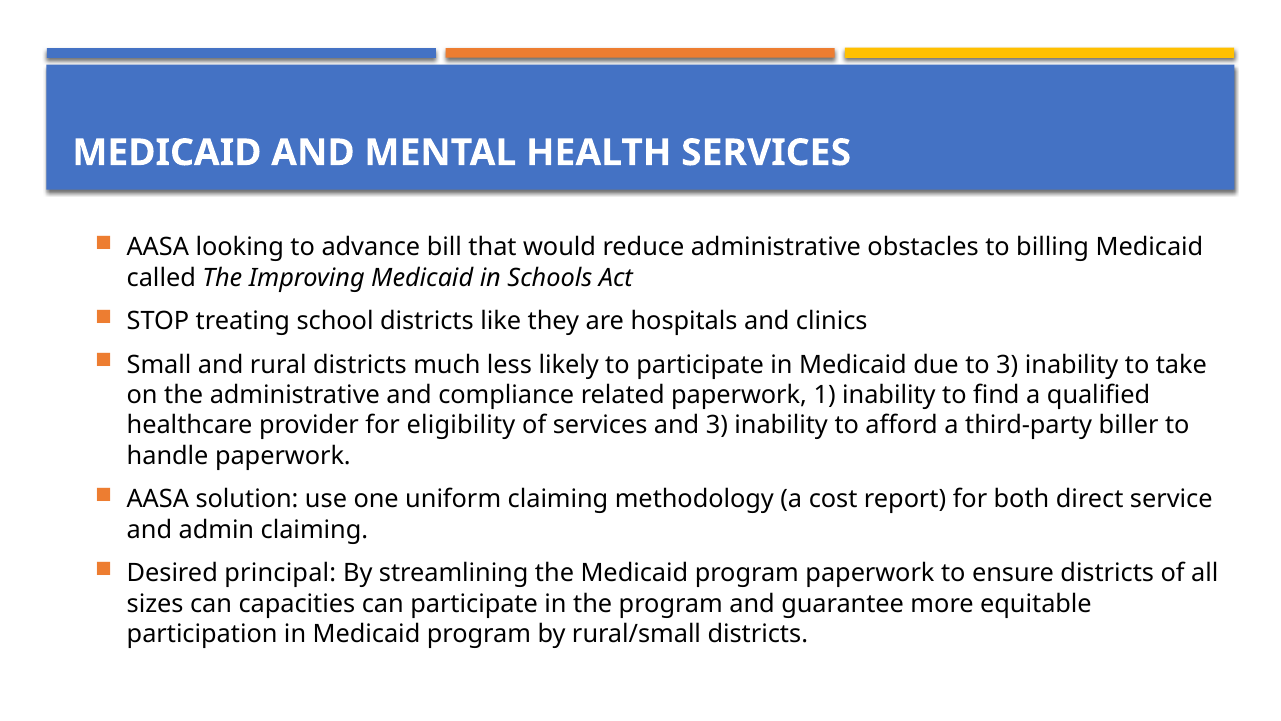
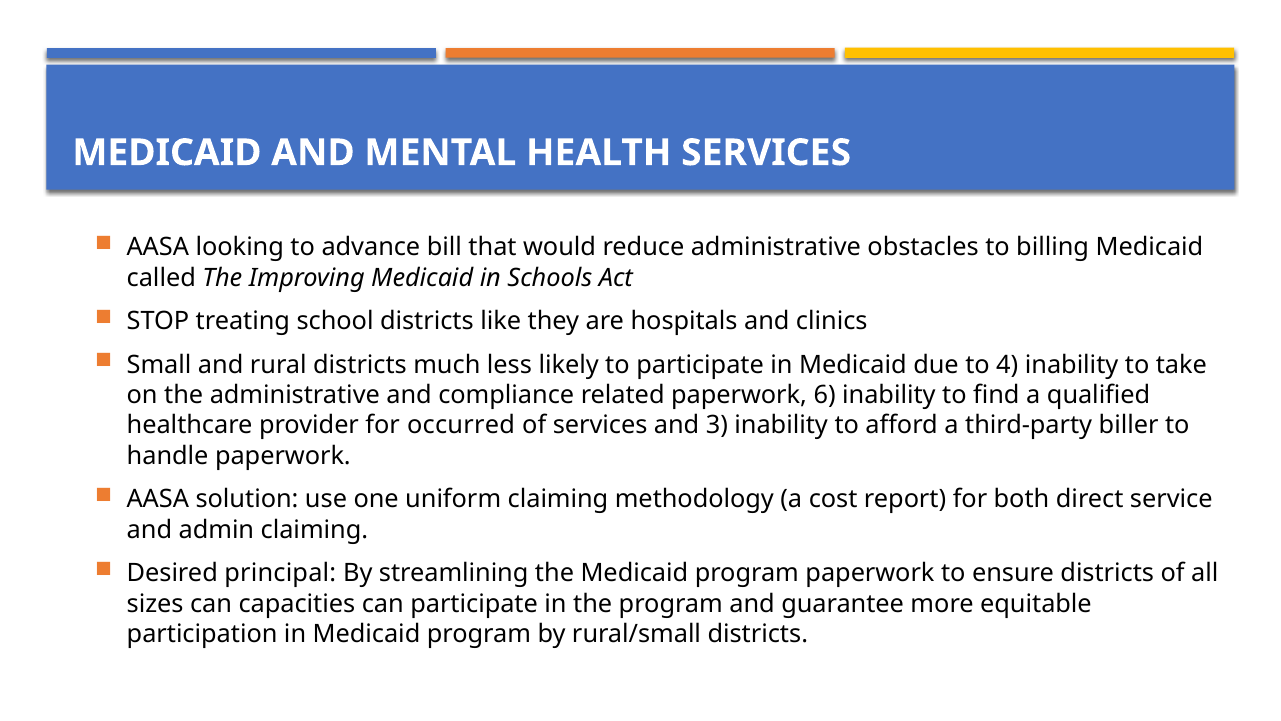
to 3: 3 -> 4
1: 1 -> 6
eligibility: eligibility -> occurred
